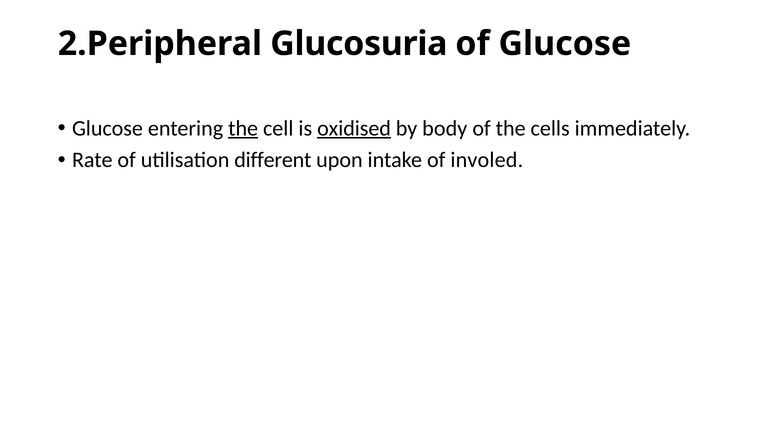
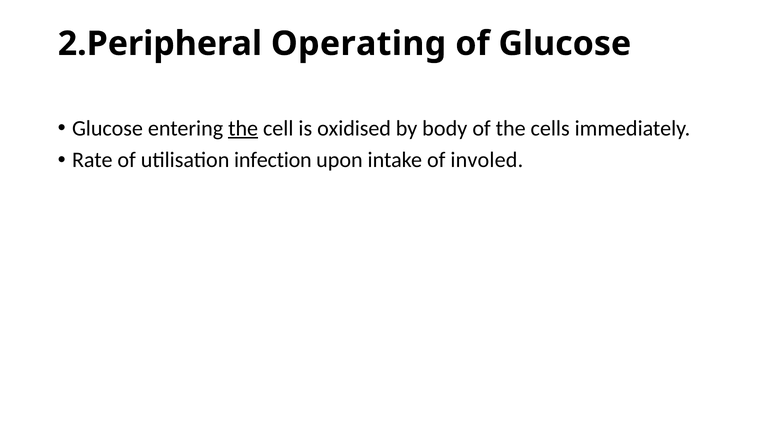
Glucosuria: Glucosuria -> Operating
oxidised underline: present -> none
different: different -> infection
